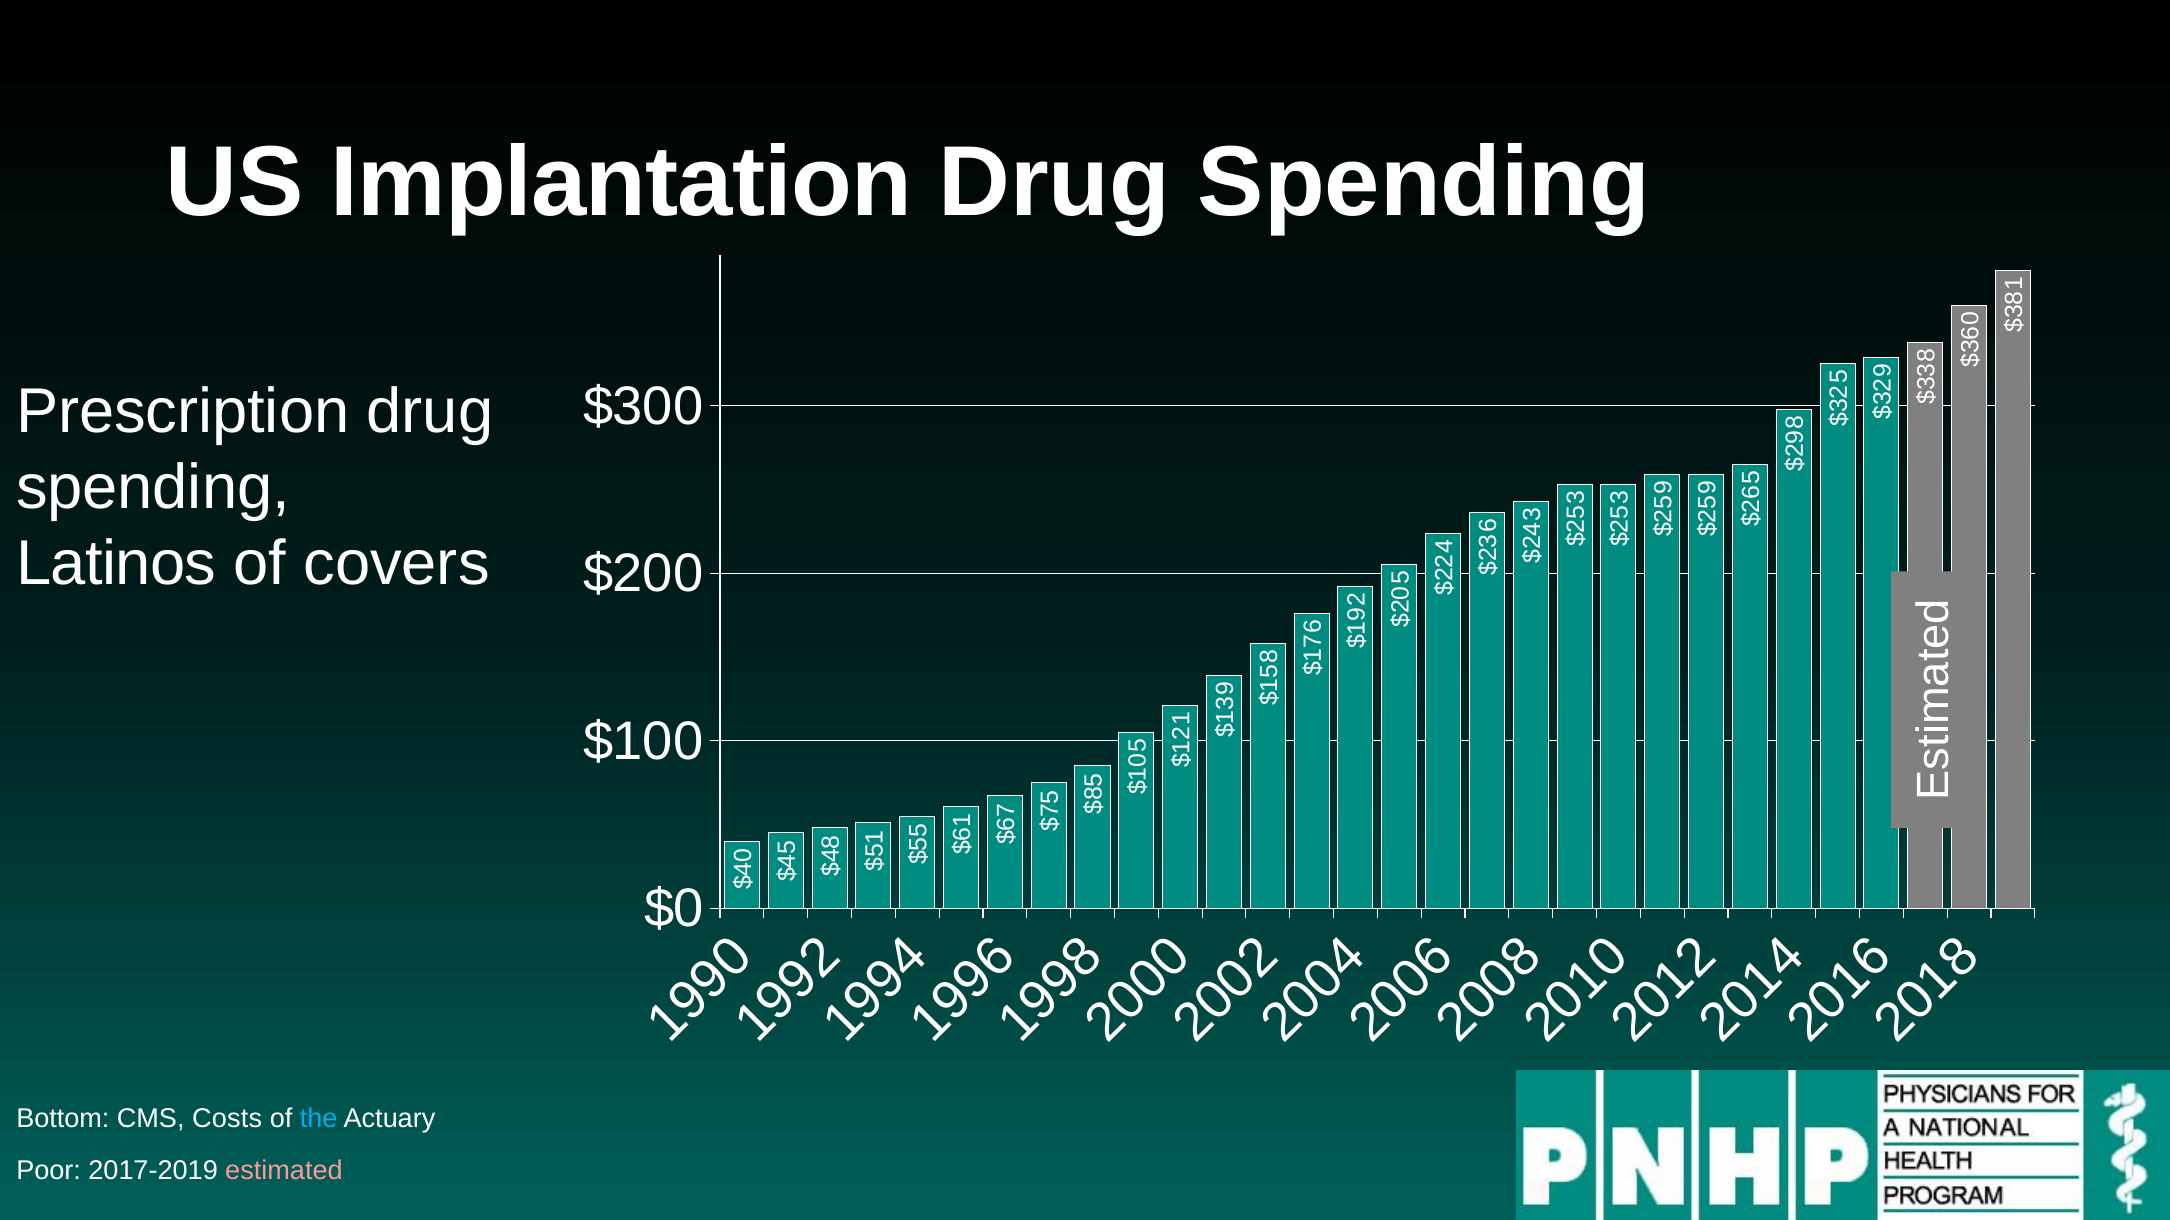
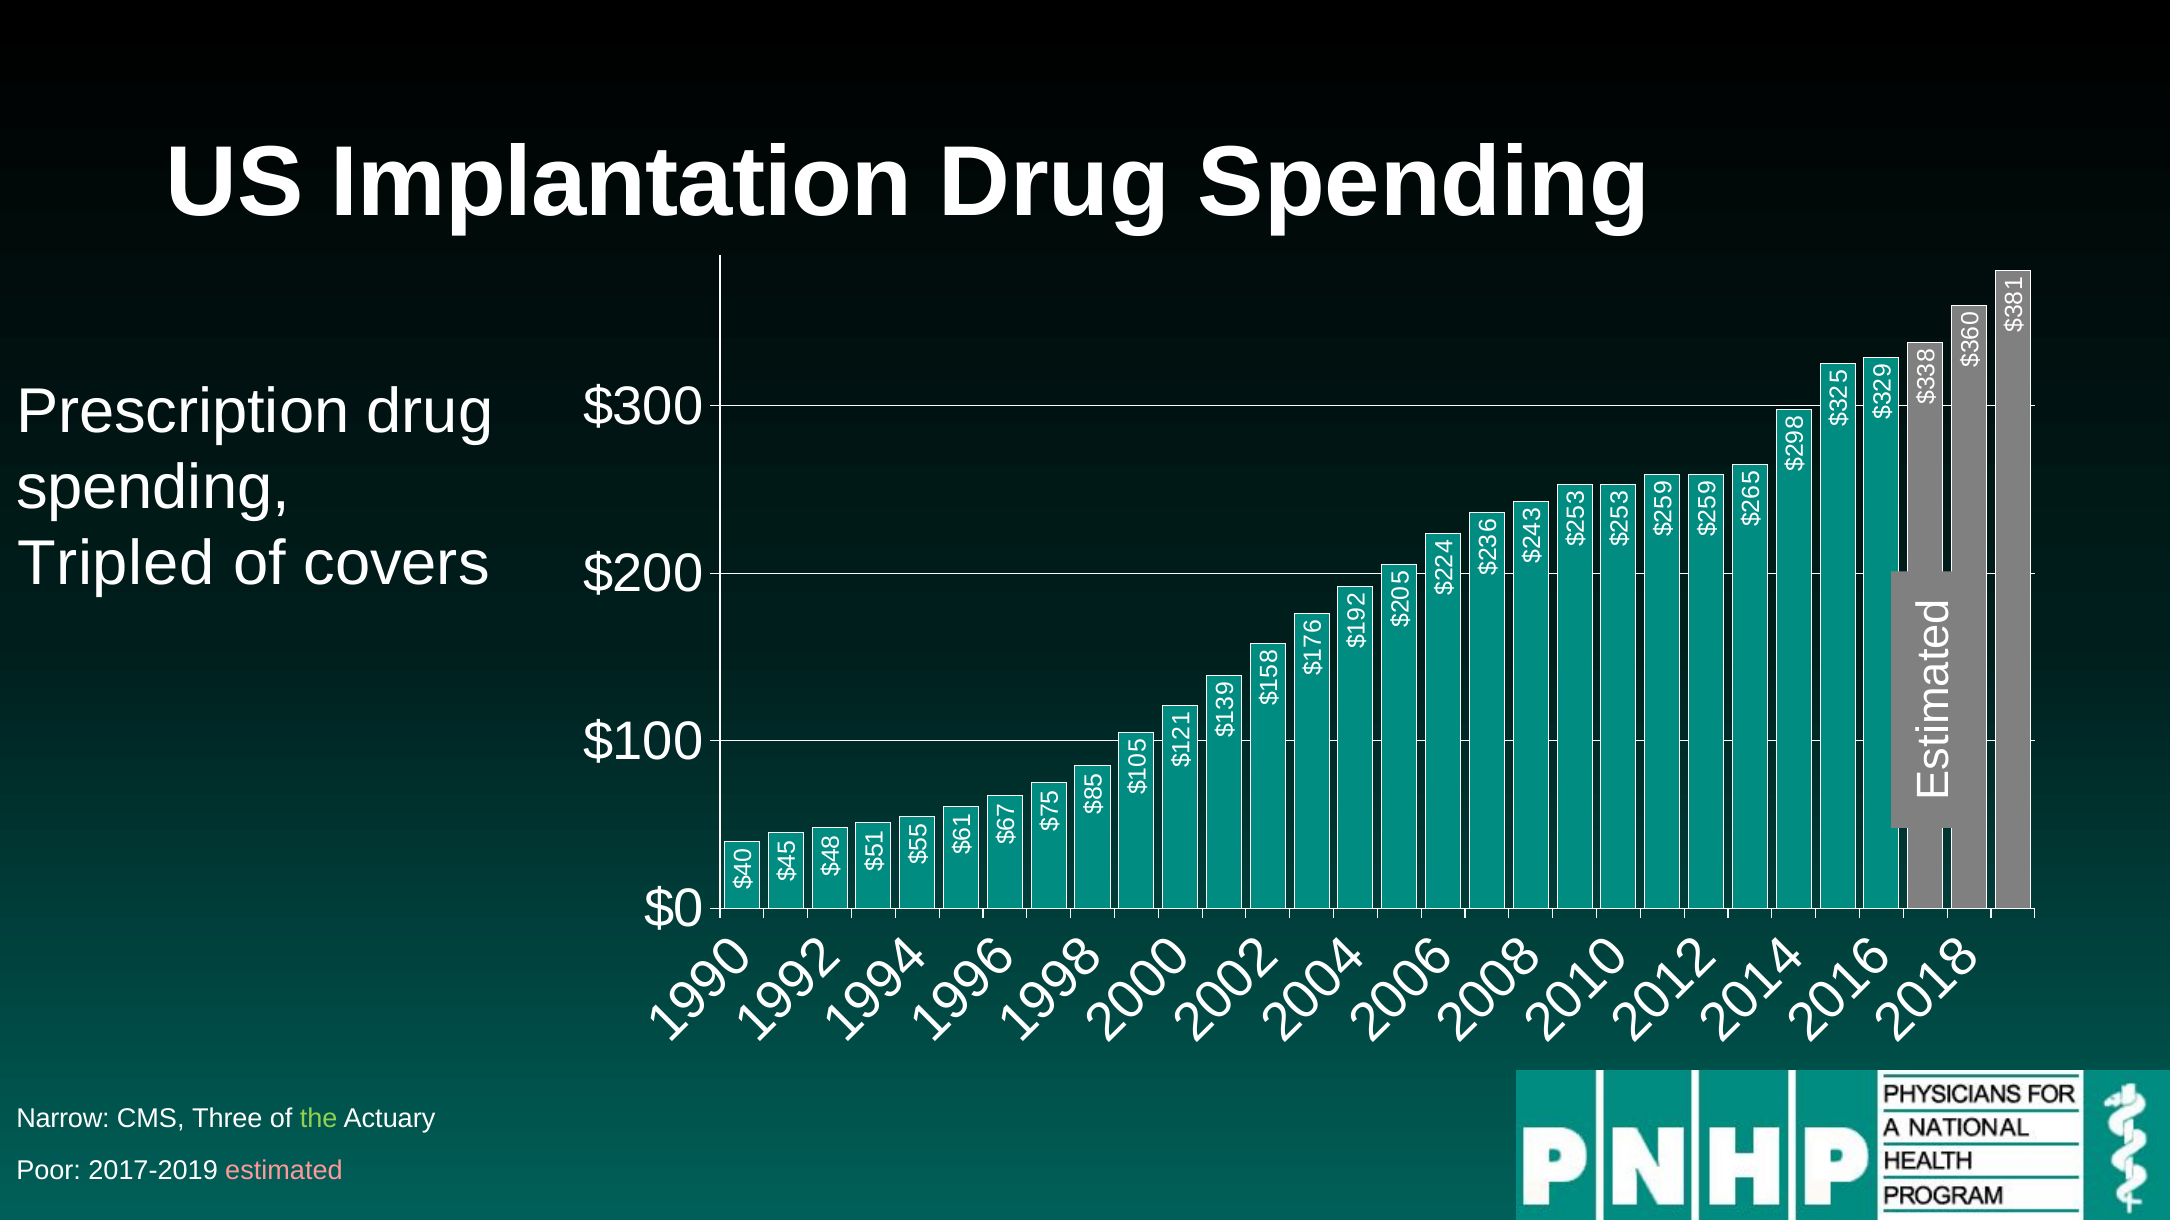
Latinos: Latinos -> Tripled
Bottom: Bottom -> Narrow
Costs: Costs -> Three
the colour: light blue -> light green
